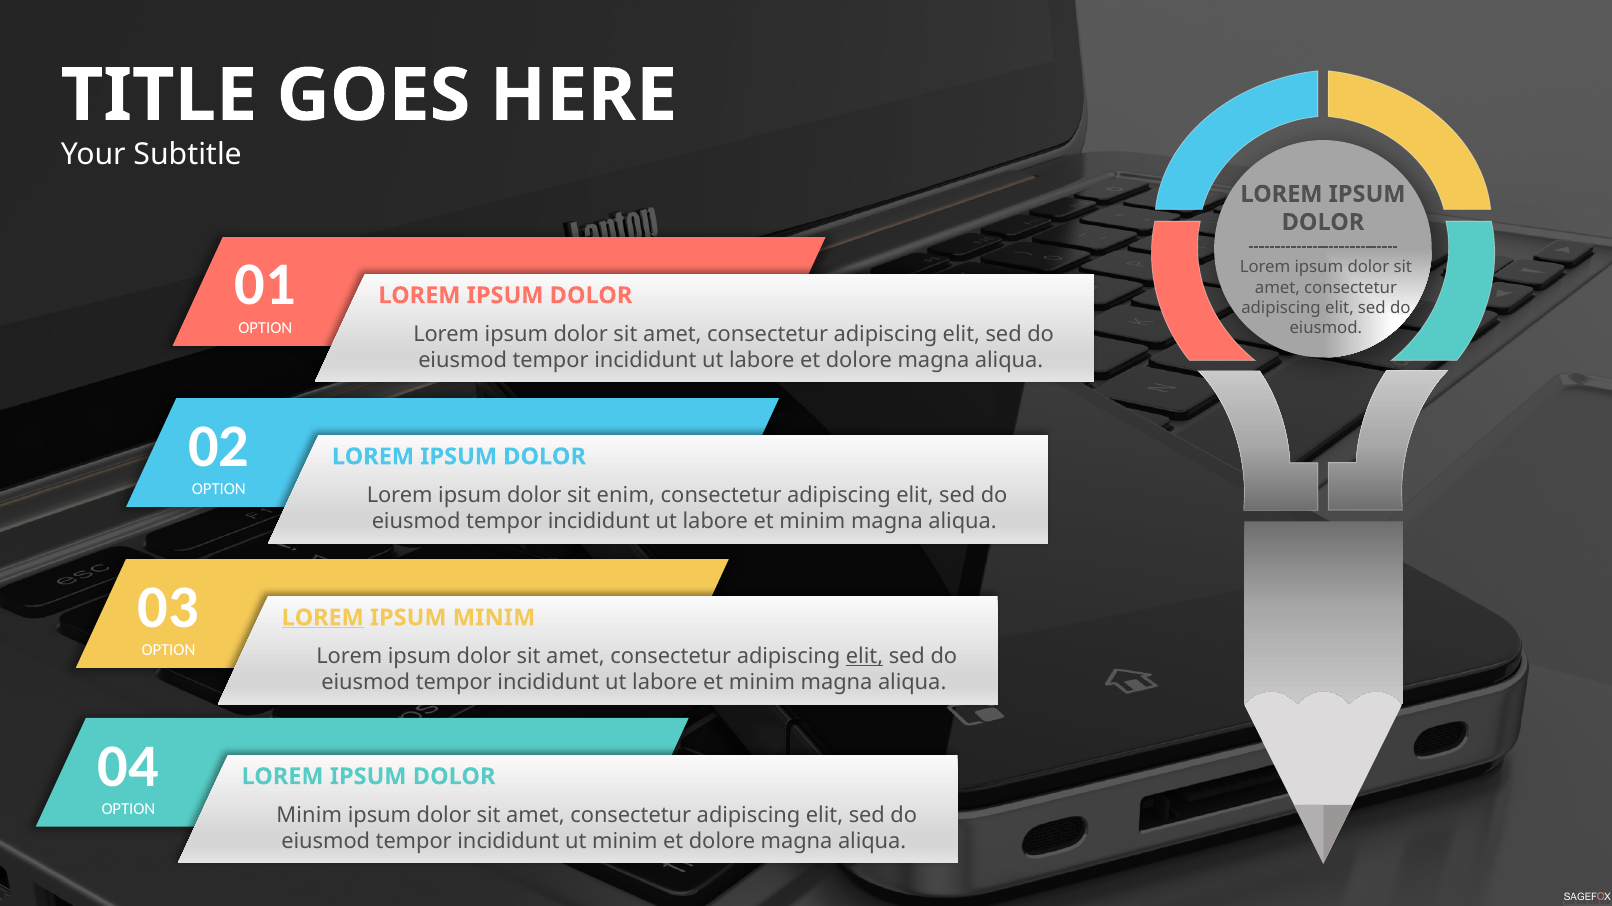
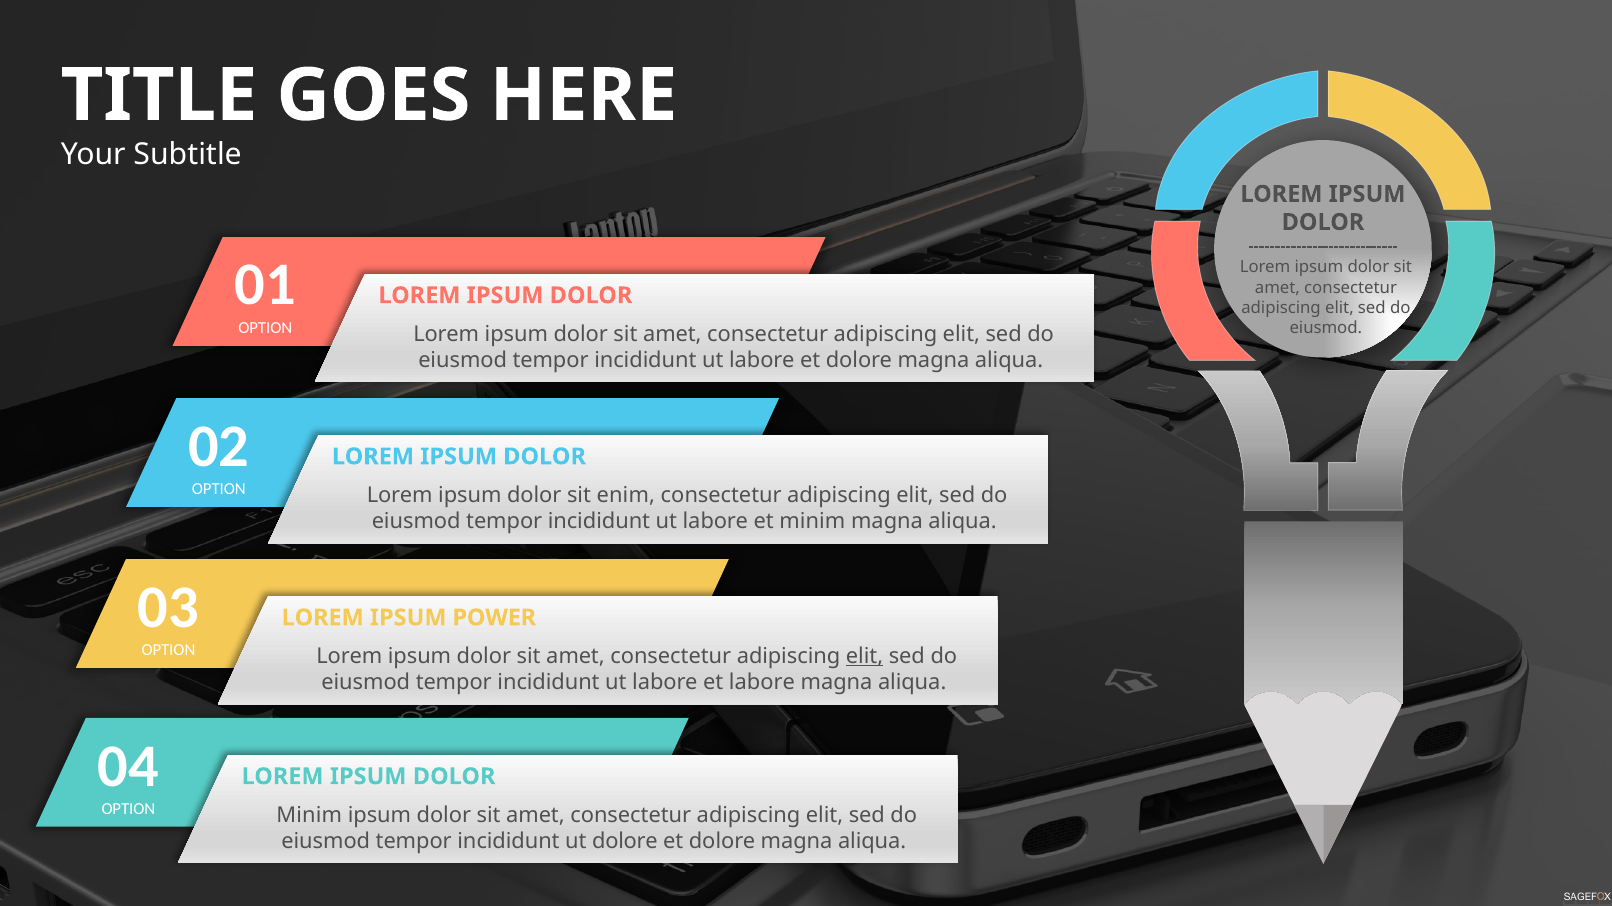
LOREM at (323, 618) underline: present -> none
IPSUM MINIM: MINIM -> POWER
minim at (762, 683): minim -> labore
ut minim: minim -> dolore
